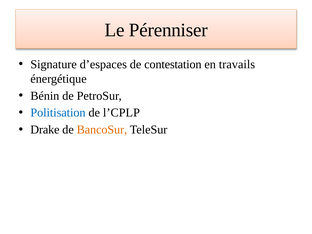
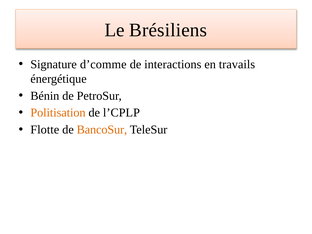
Pérenniser: Pérenniser -> Brésiliens
d’espaces: d’espaces -> d’comme
contestation: contestation -> interactions
Politisation colour: blue -> orange
Drake: Drake -> Flotte
